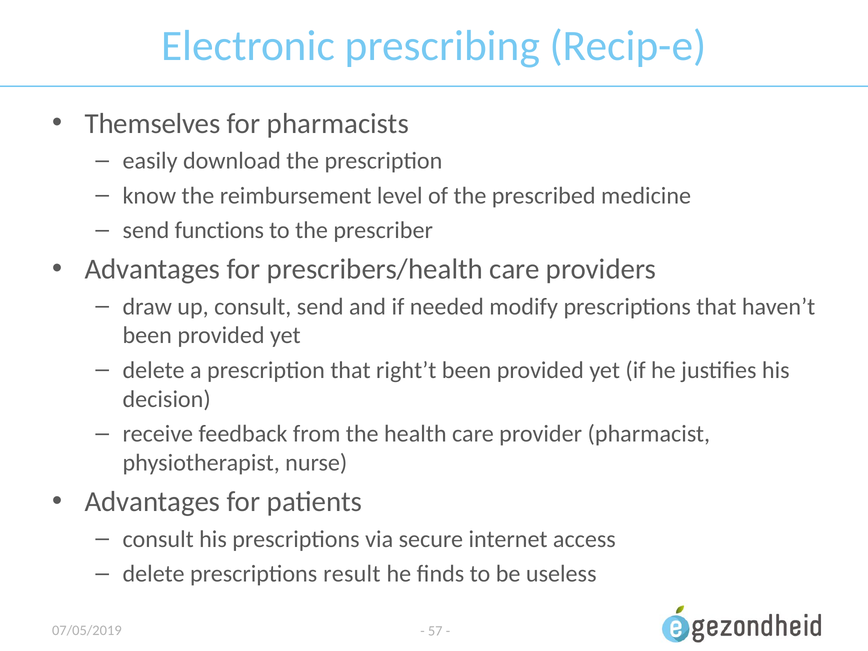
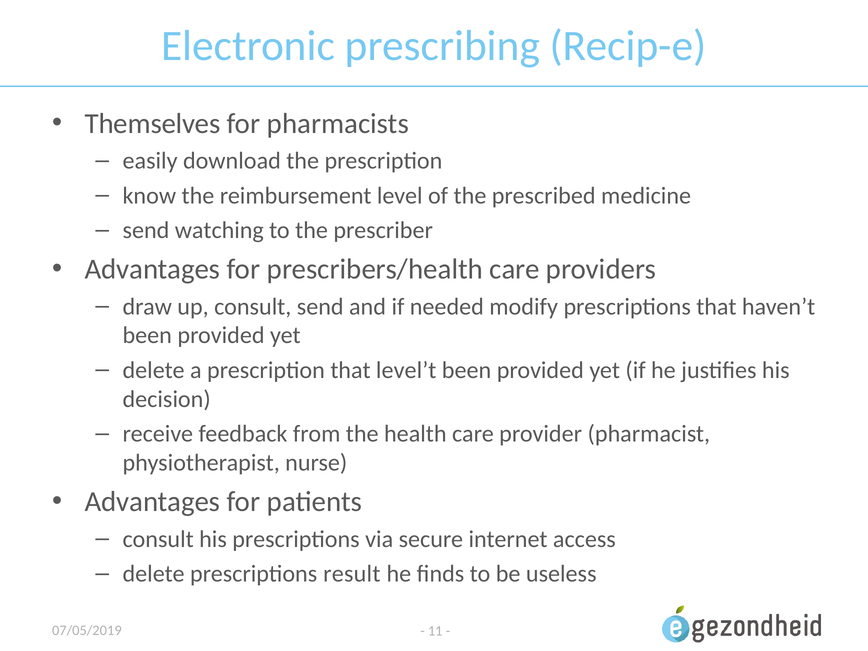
functions: functions -> watching
right’t: right’t -> level’t
57: 57 -> 11
